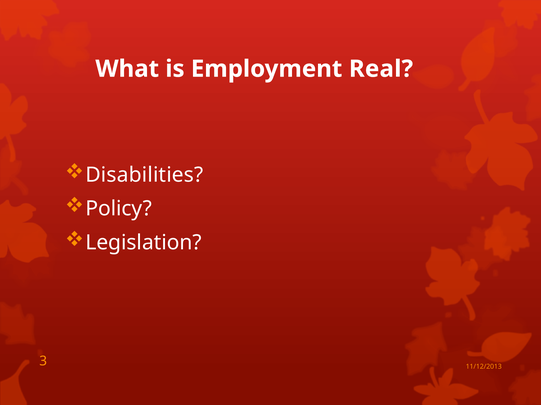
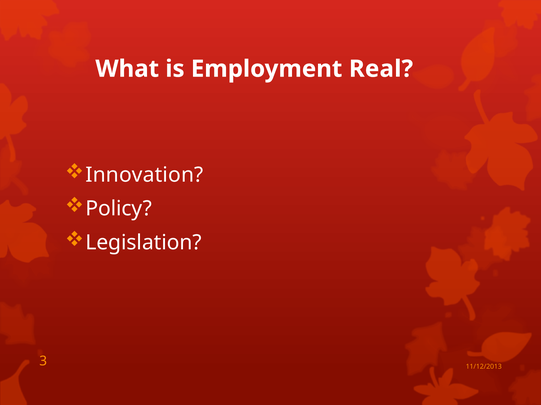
Disabilities: Disabilities -> Innovation
